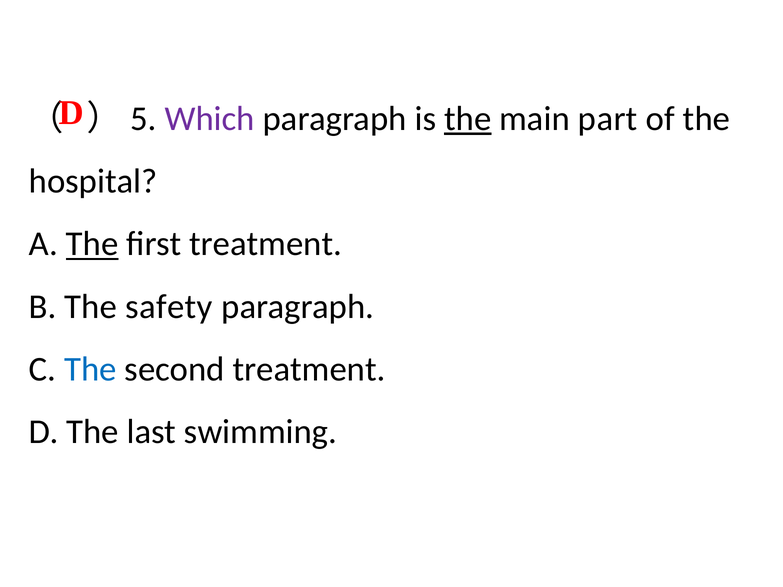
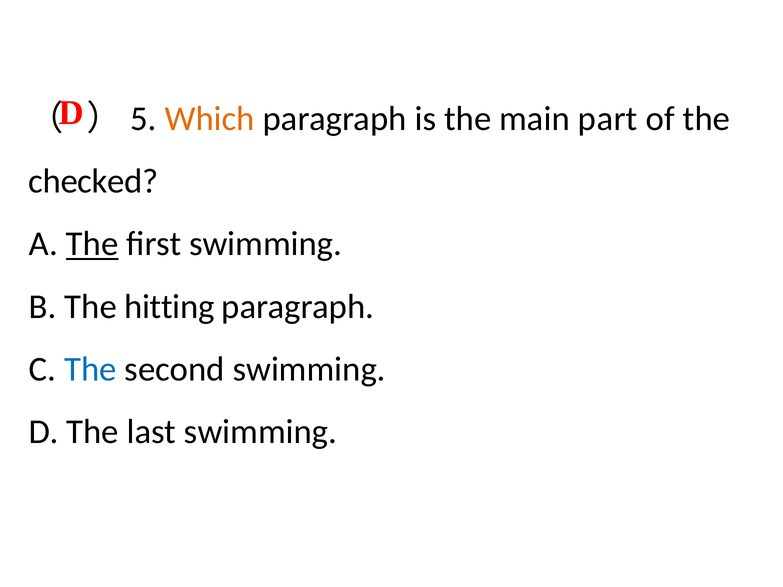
Which colour: purple -> orange
the at (468, 119) underline: present -> none
hospital: hospital -> checked
first treatment: treatment -> swimming
safety: safety -> hitting
second treatment: treatment -> swimming
